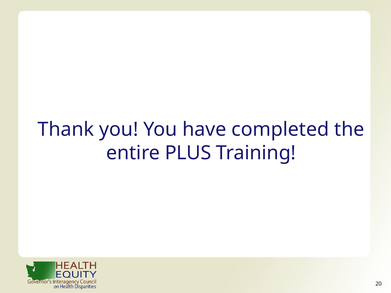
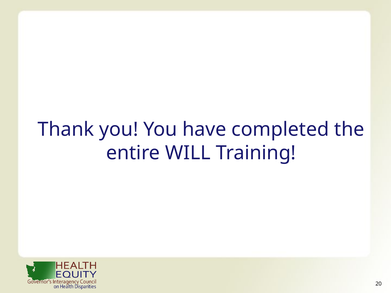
PLUS: PLUS -> WILL
